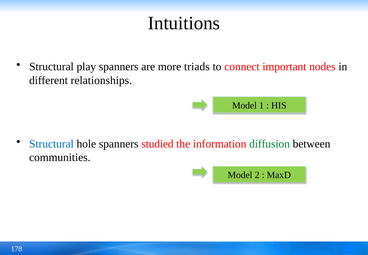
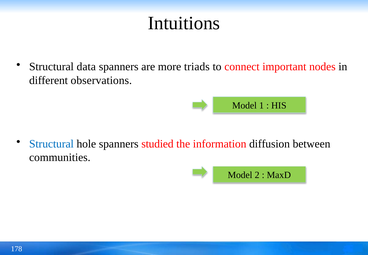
play: play -> data
relationships: relationships -> observations
diffusion colour: green -> black
